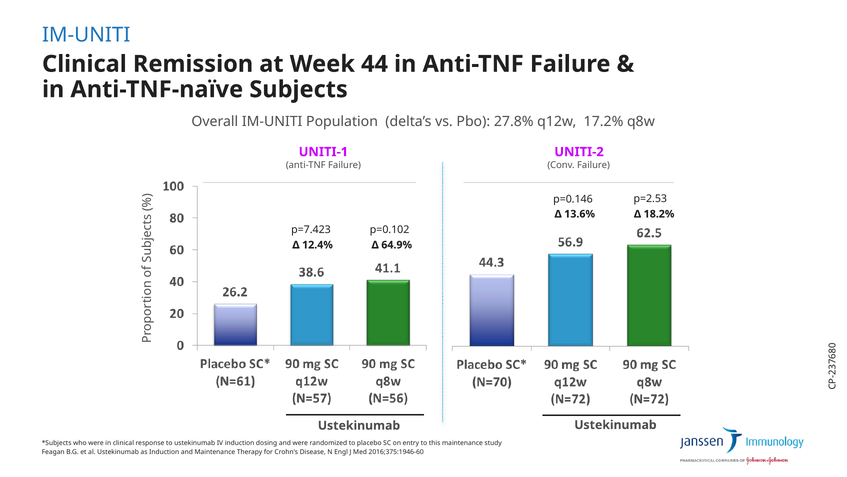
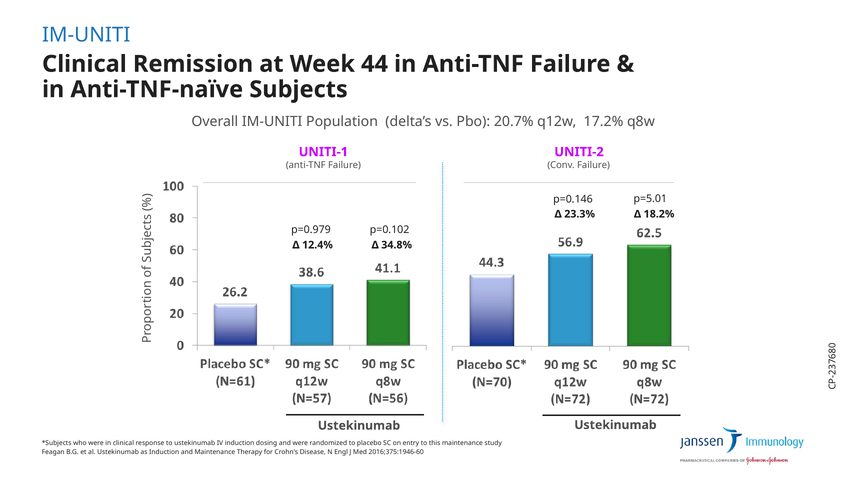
27.8%: 27.8% -> 20.7%
p=2.53: p=2.53 -> p=5.01
13.6%: 13.6% -> 23.3%
p=7.423: p=7.423 -> p=0.979
64.9%: 64.9% -> 34.8%
